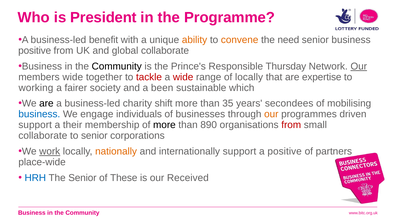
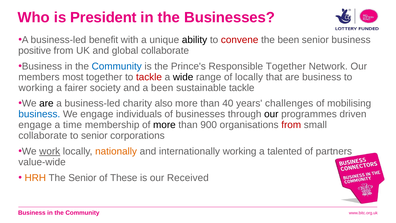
the Programme: Programme -> Businesses
ability colour: orange -> black
convene colour: orange -> red
the need: need -> been
Community at (117, 66) colour: black -> blue
Responsible Thursday: Thursday -> Together
Our at (359, 66) underline: present -> none
members wide: wide -> most
wide at (183, 77) colour: red -> black
are expertise: expertise -> business
sustainable which: which -> tackle
shift: shift -> also
35: 35 -> 40
secondees: secondees -> challenges
our at (271, 114) colour: orange -> black
support at (35, 125): support -> engage
their: their -> time
890: 890 -> 900
internationally support: support -> working
a positive: positive -> talented
place-wide: place-wide -> value-wide
HRH colour: blue -> orange
